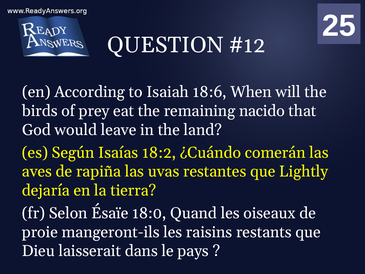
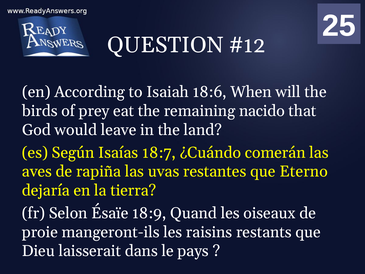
18:2: 18:2 -> 18:7
Lightly: Lightly -> Eterno
18:0: 18:0 -> 18:9
